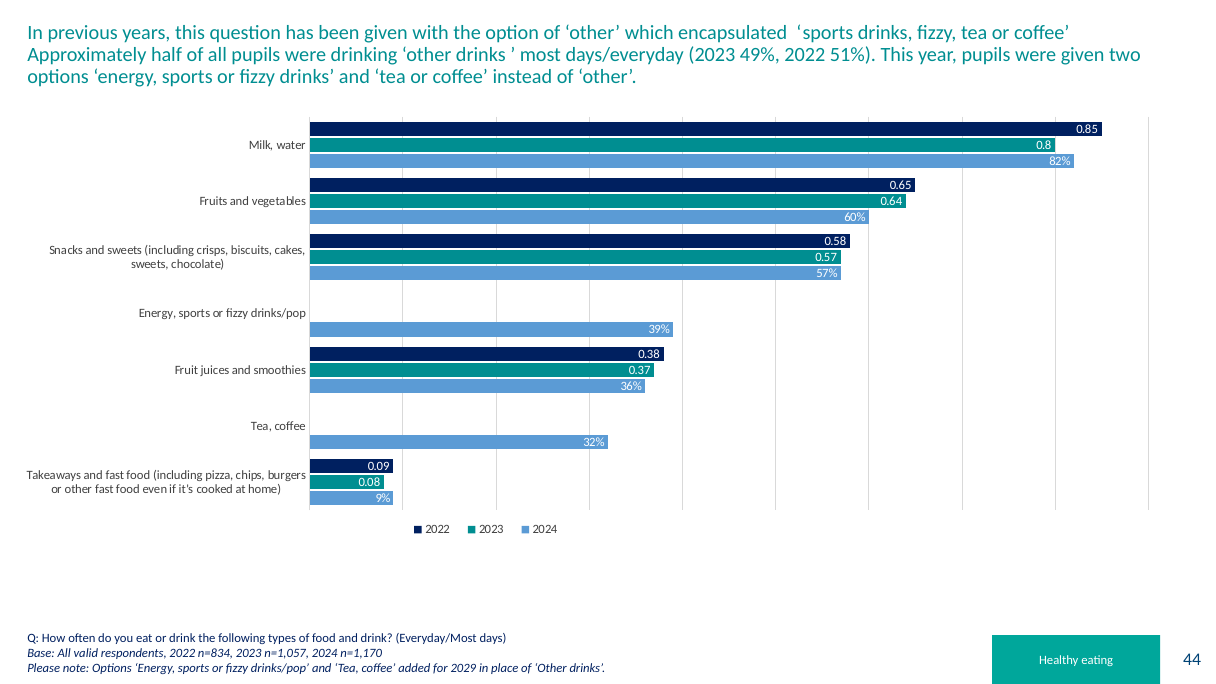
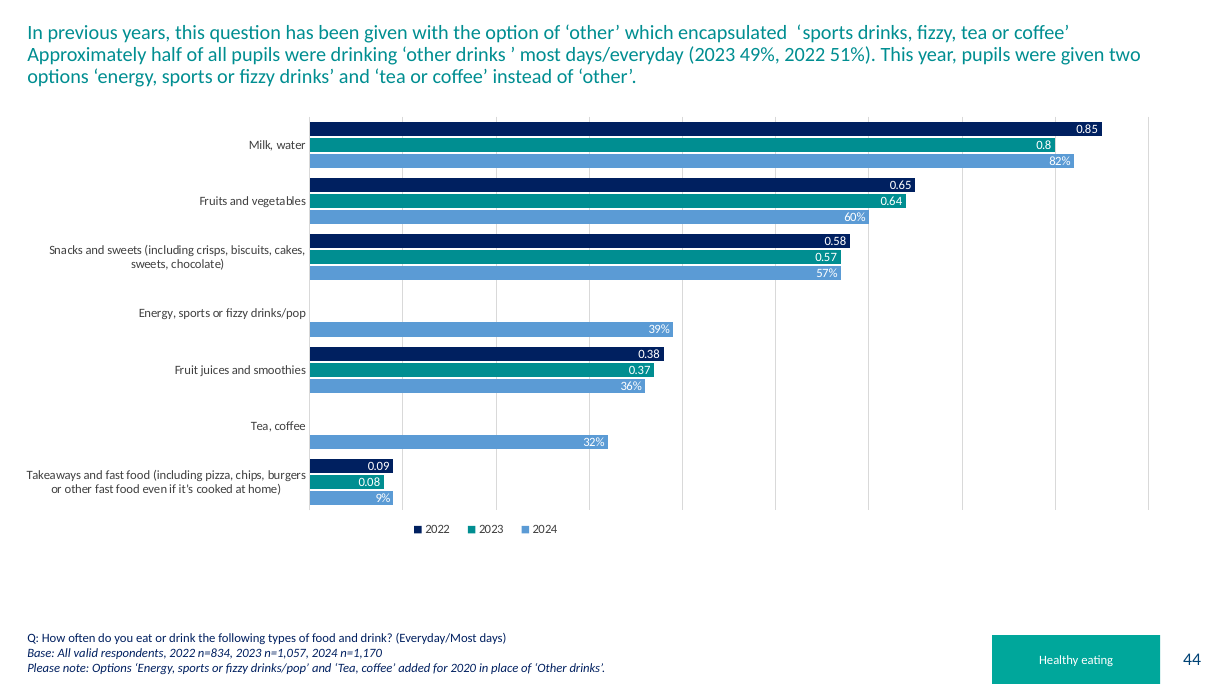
2029: 2029 -> 2020
